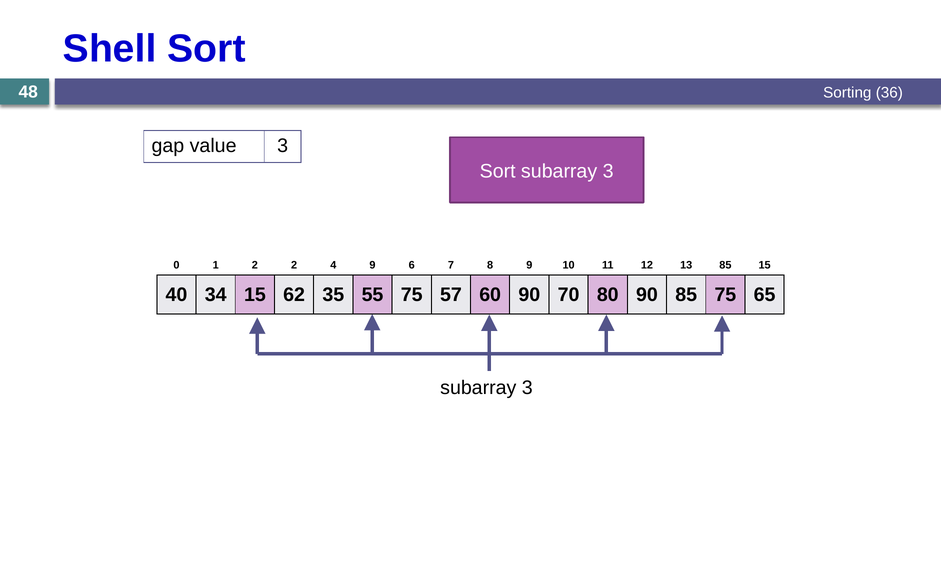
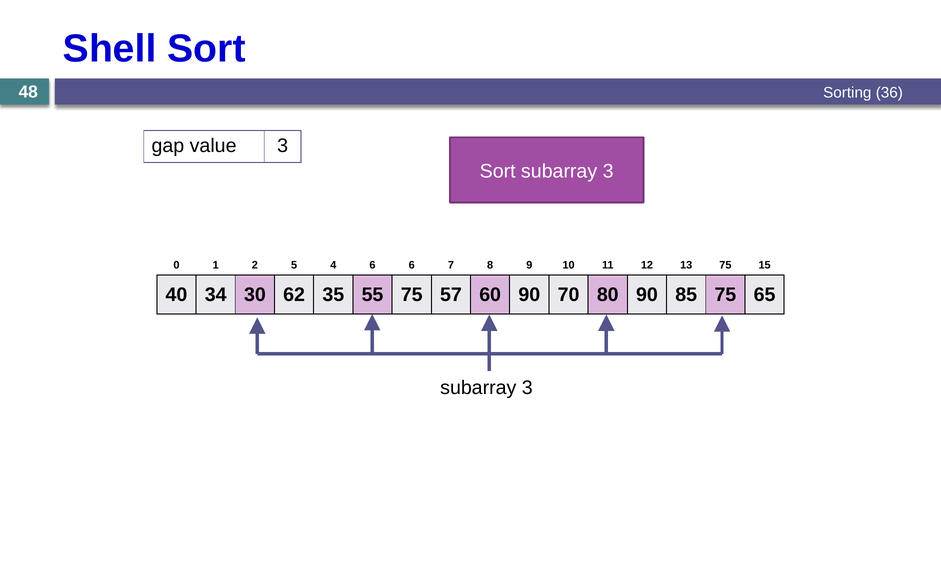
2 2: 2 -> 5
4 9: 9 -> 6
13 85: 85 -> 75
34 15: 15 -> 30
